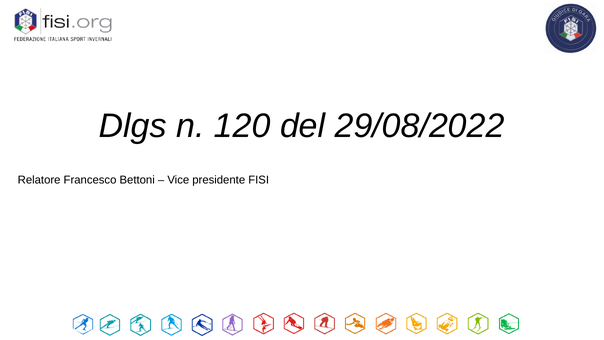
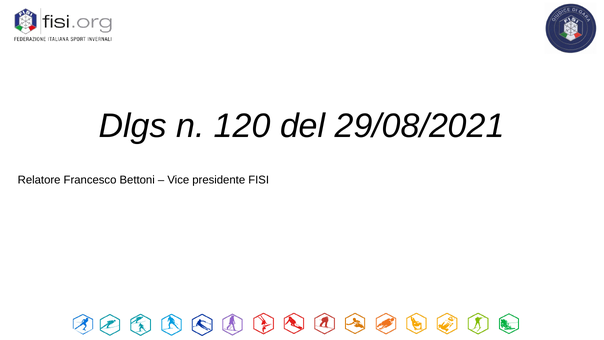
29/08/2022: 29/08/2022 -> 29/08/2021
